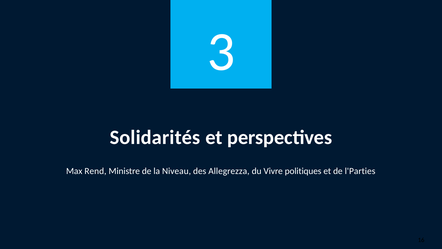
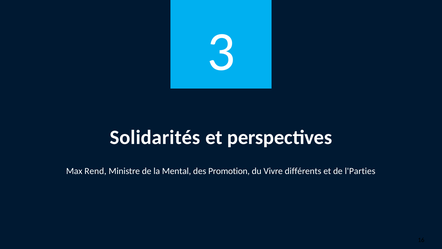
Niveau: Niveau -> Mental
Allegrezza: Allegrezza -> Promotion
politiques: politiques -> différents
